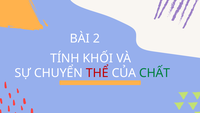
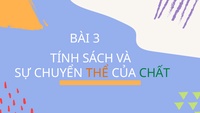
2: 2 -> 3
KHỐI: KHỐI -> SÁCH
THỂ colour: red -> orange
